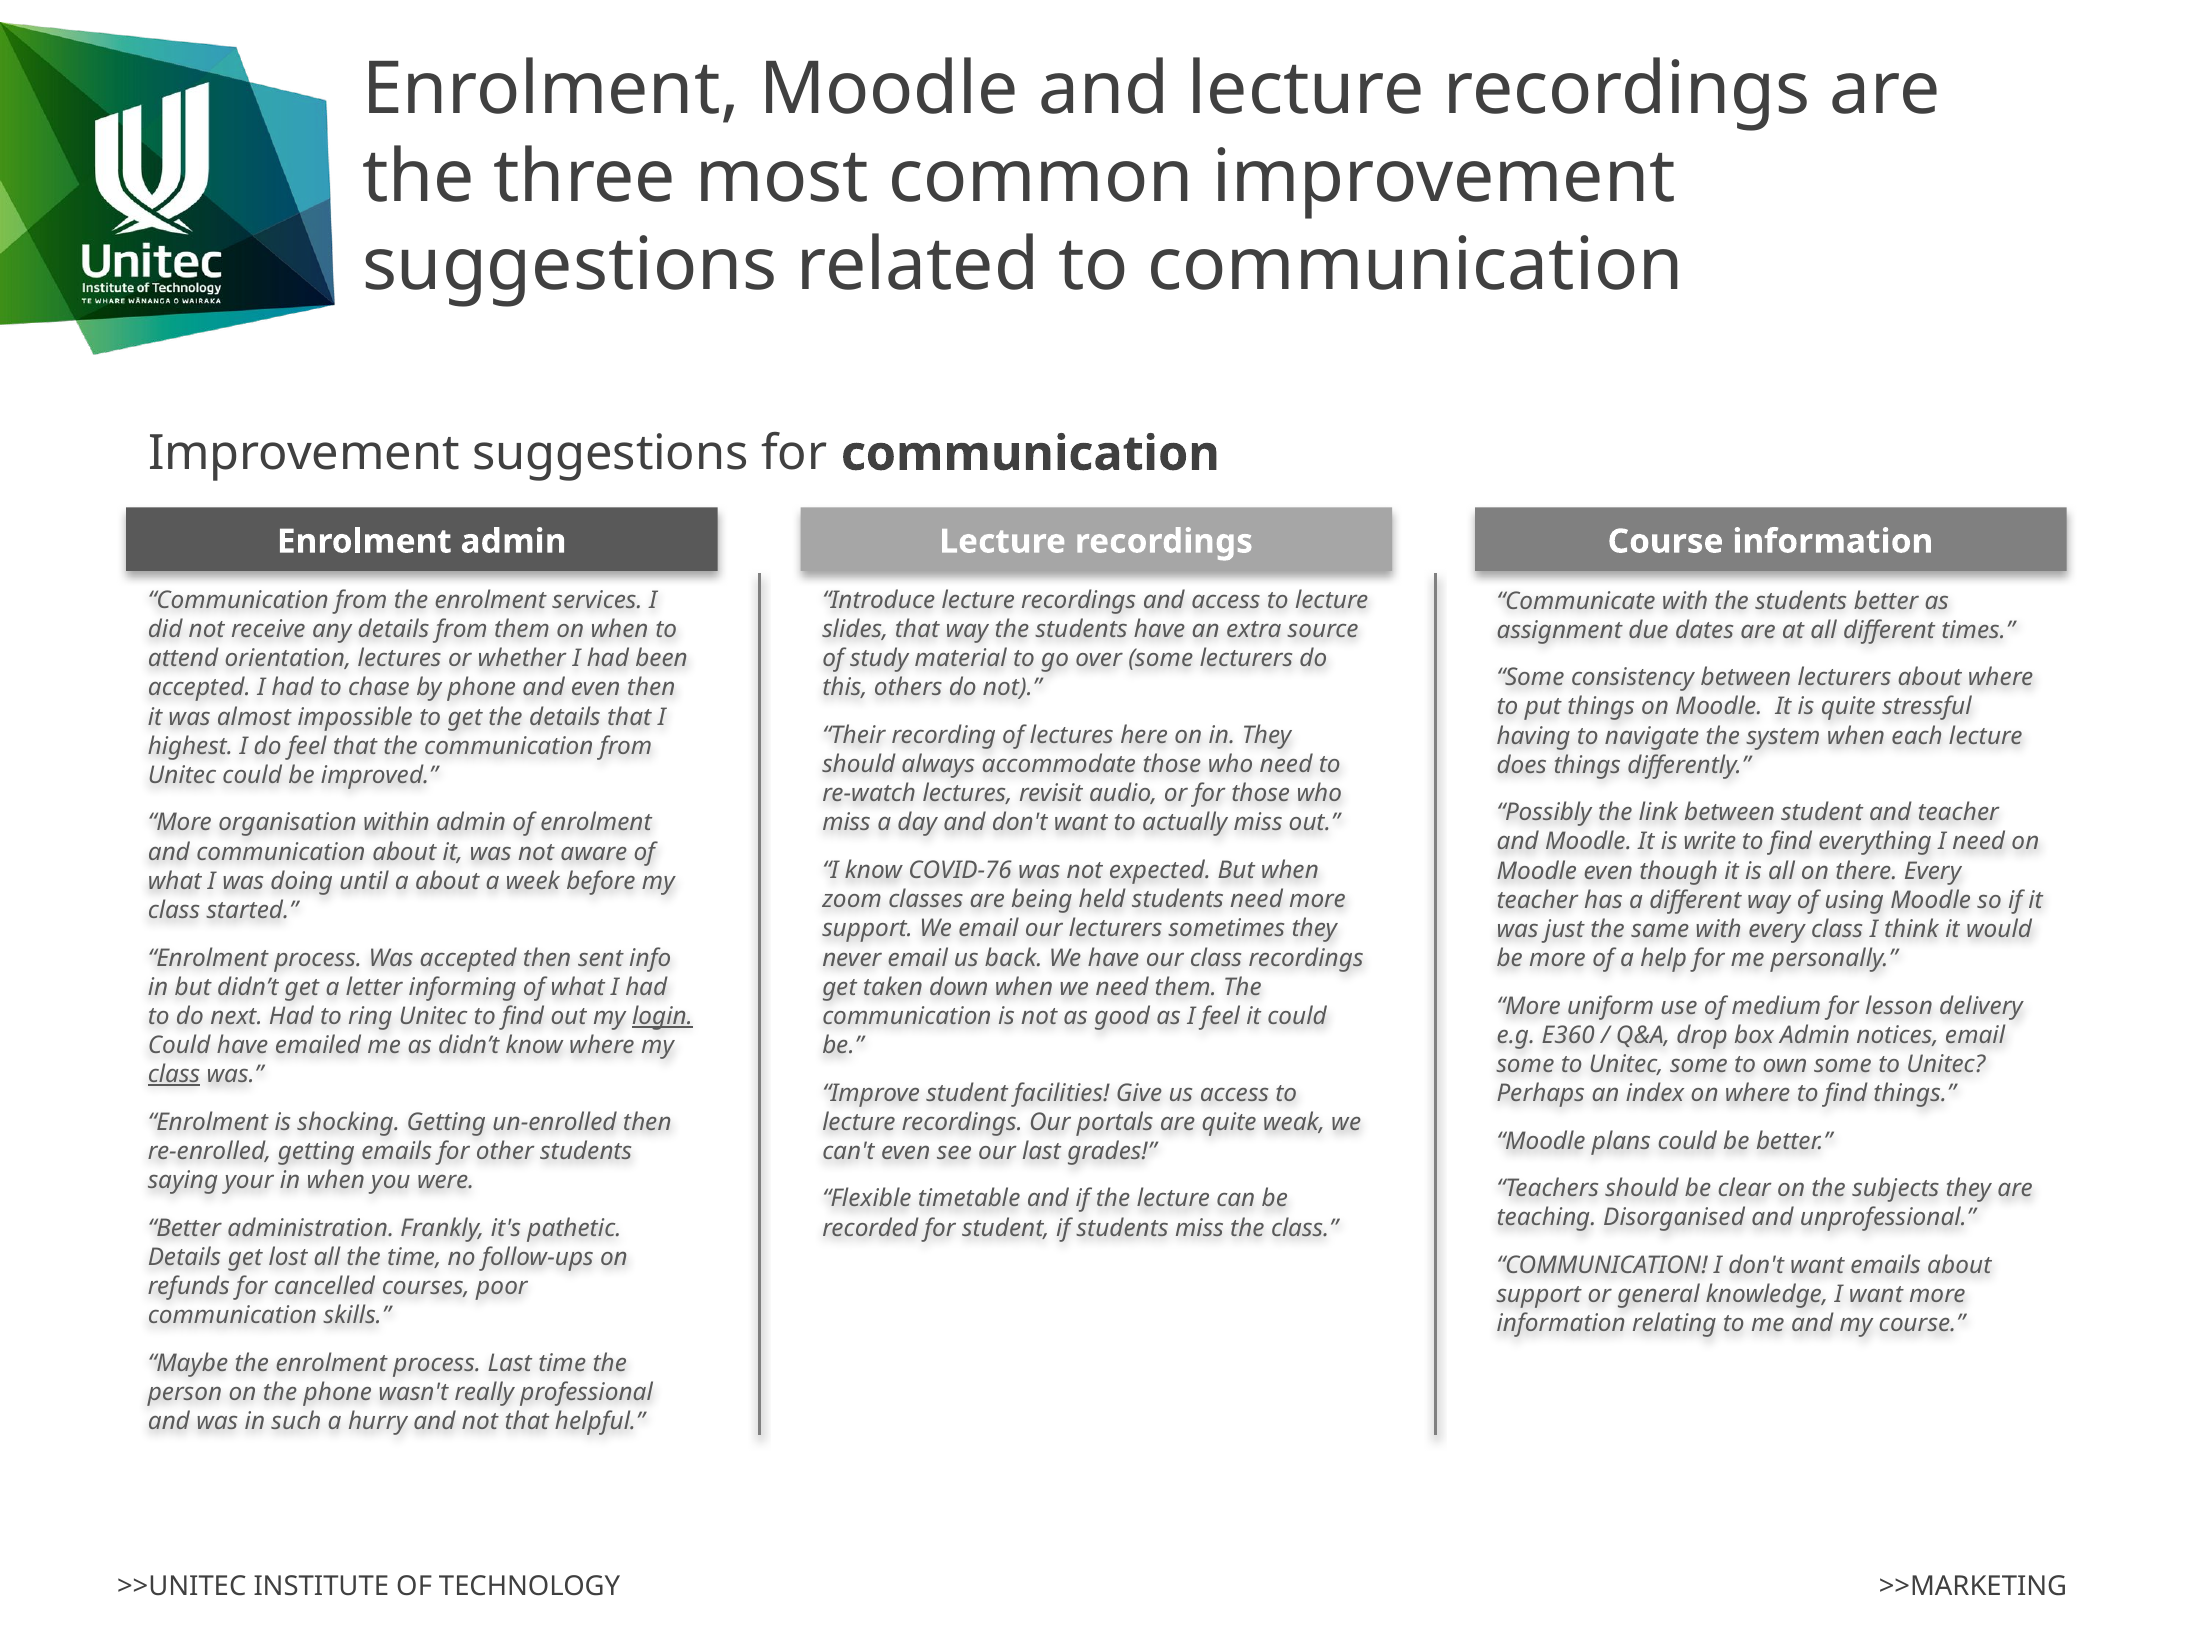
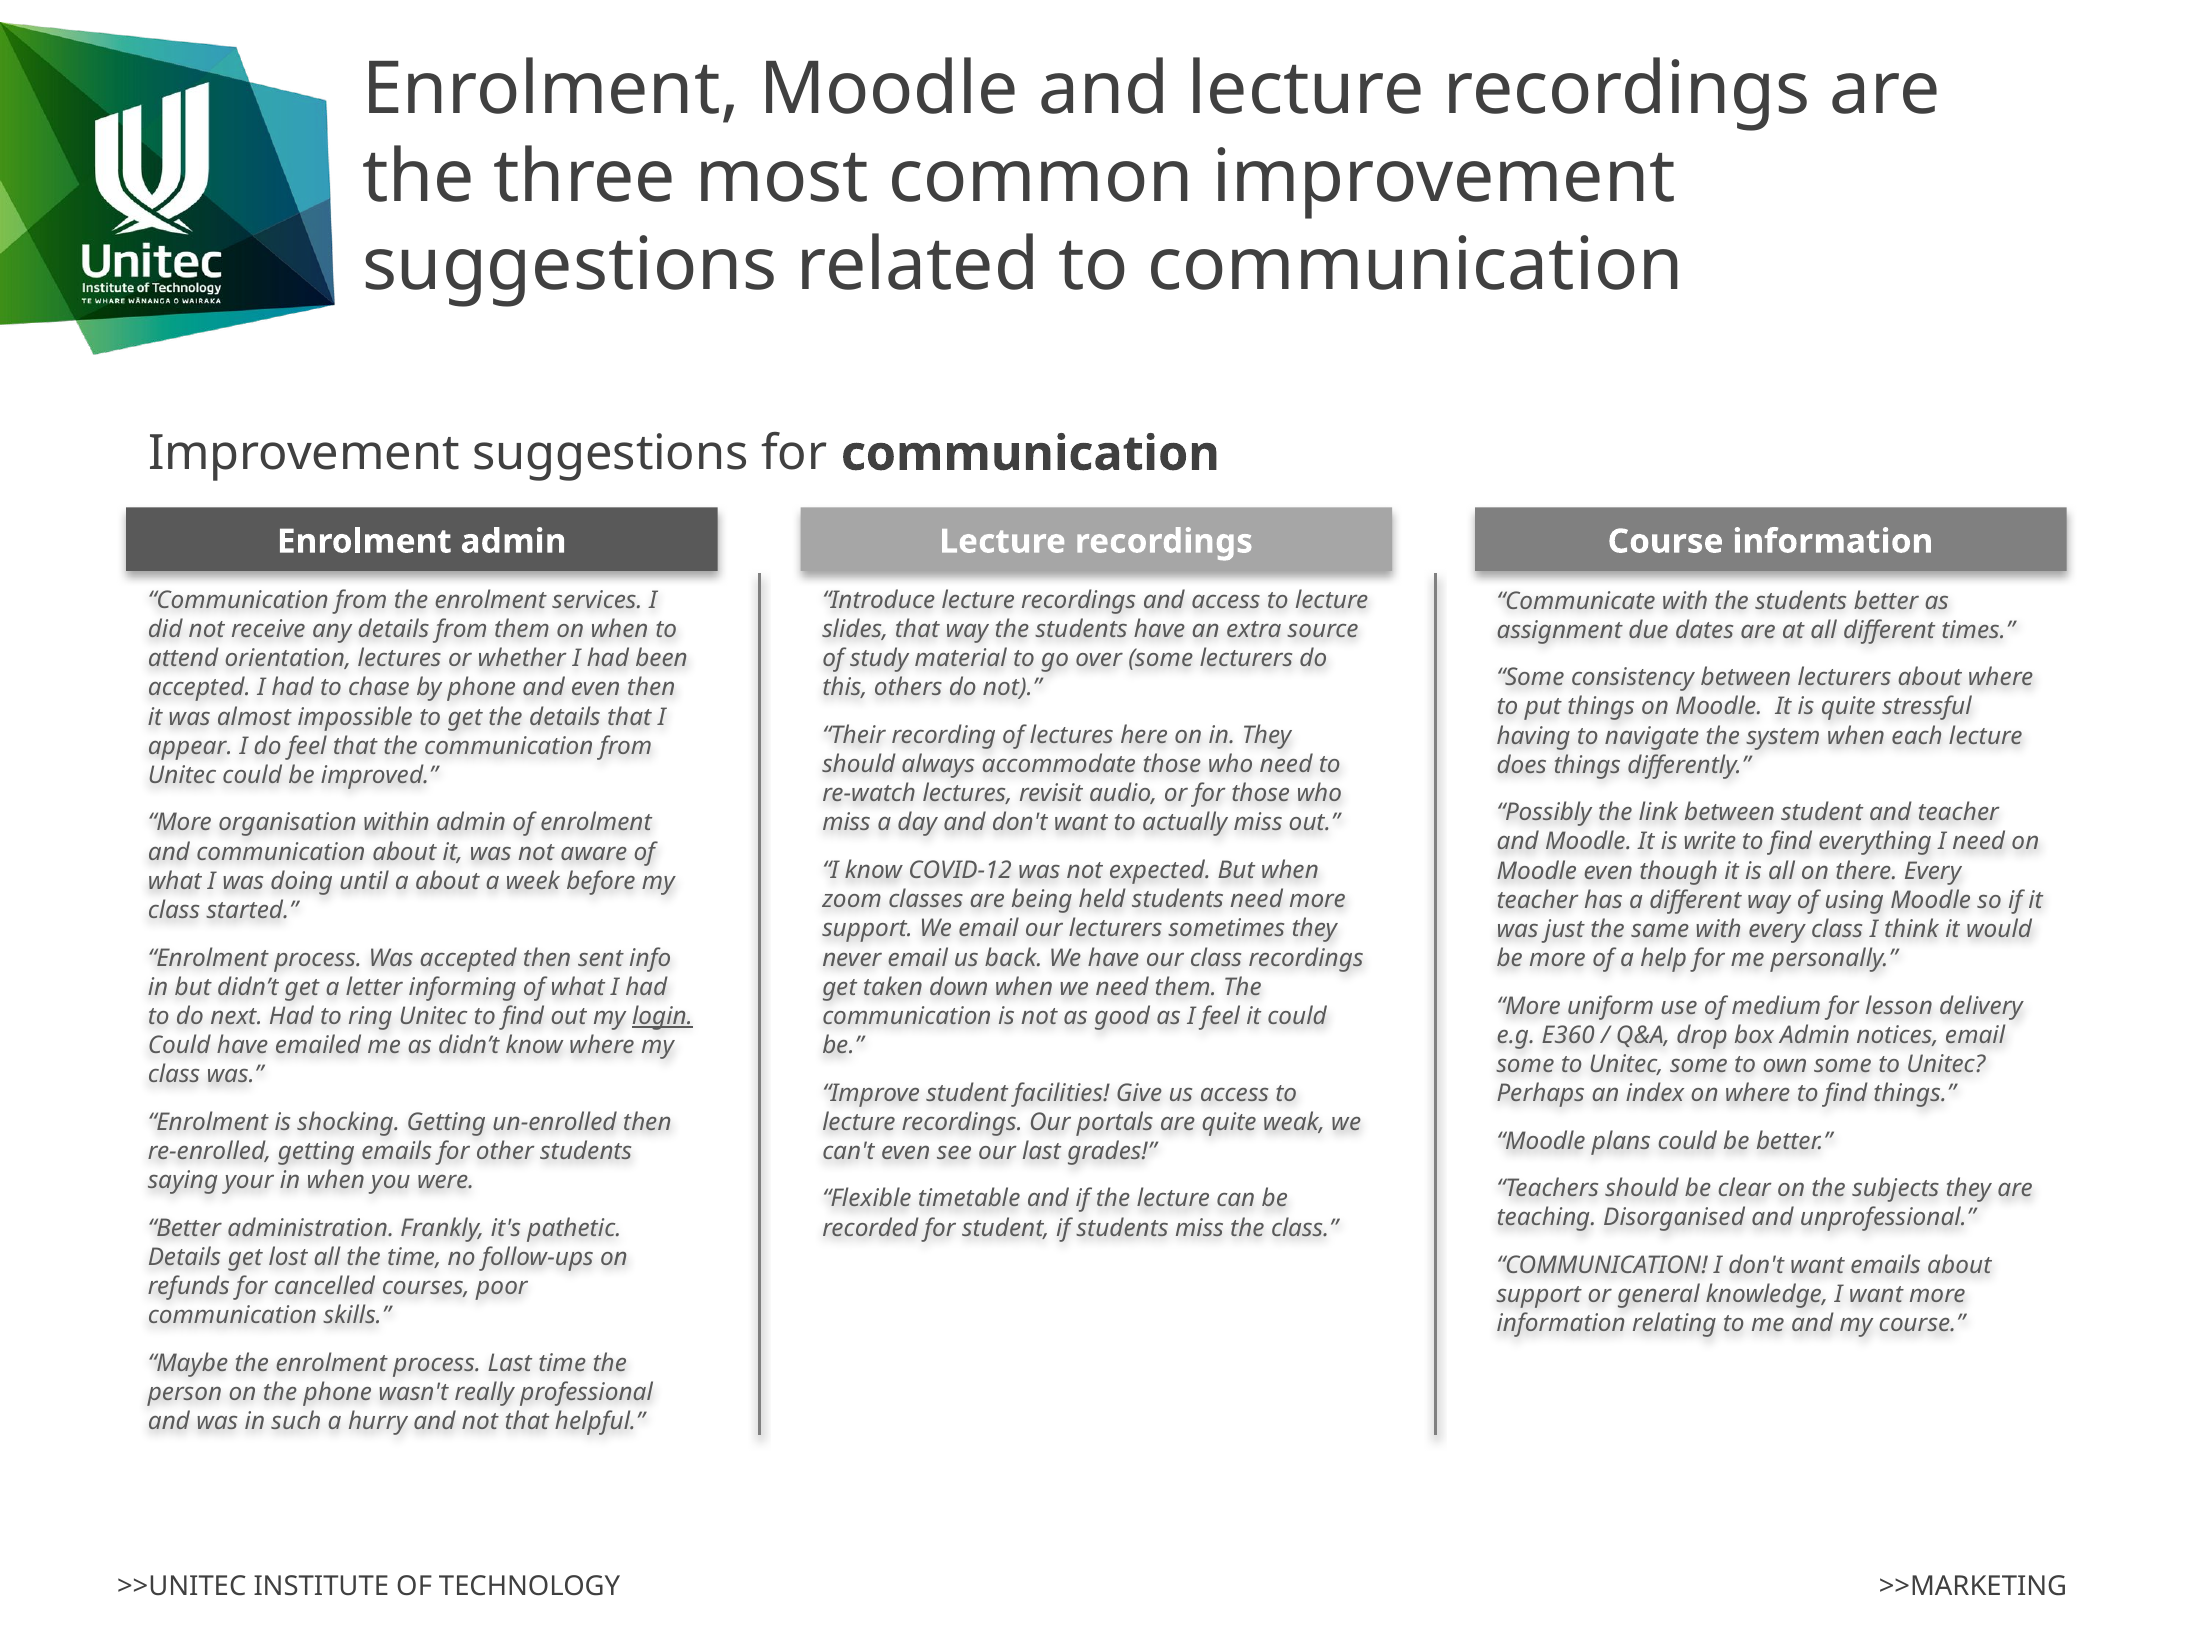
highest: highest -> appear
COVID-76: COVID-76 -> COVID-12
class at (174, 1075) underline: present -> none
